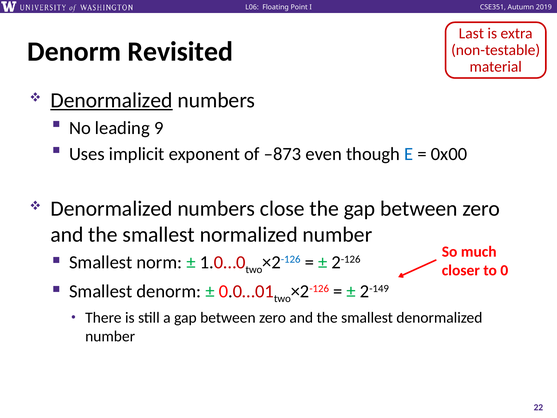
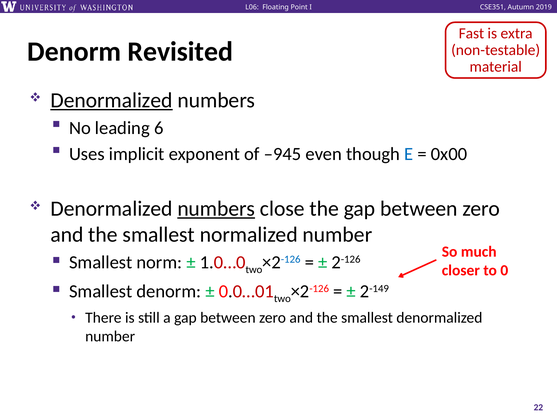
Last: Last -> Fast
9: 9 -> 6
–873: –873 -> –945
numbers at (216, 209) underline: none -> present
